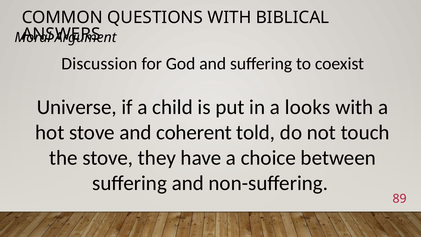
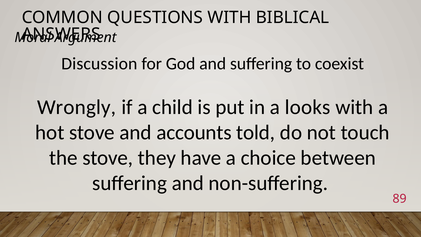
Universe: Universe -> Wrongly
coherent: coherent -> accounts
